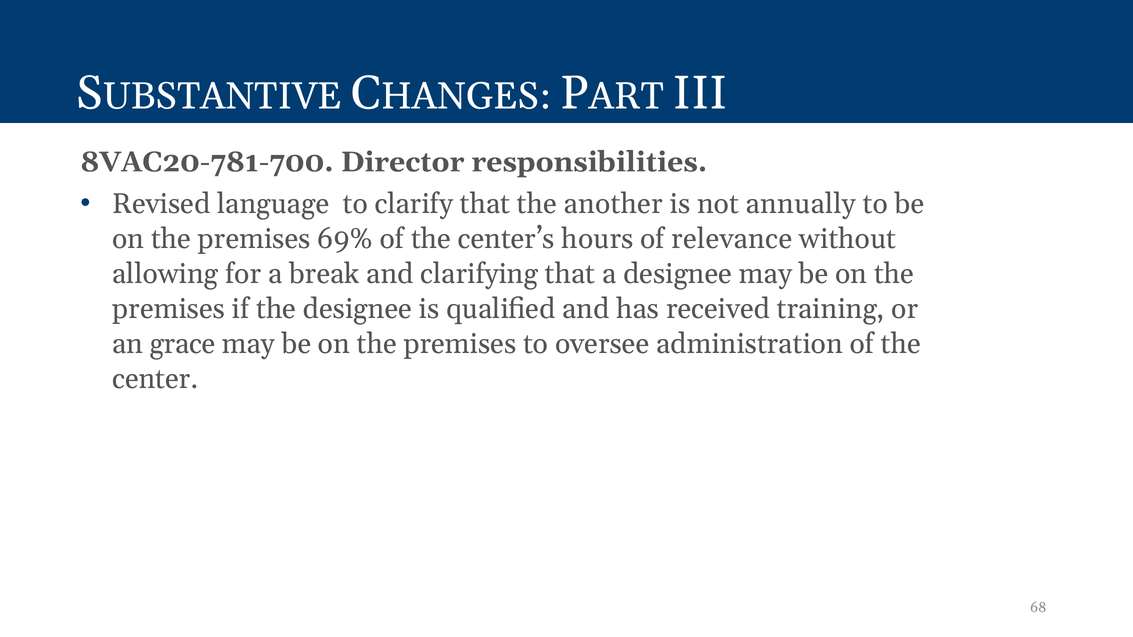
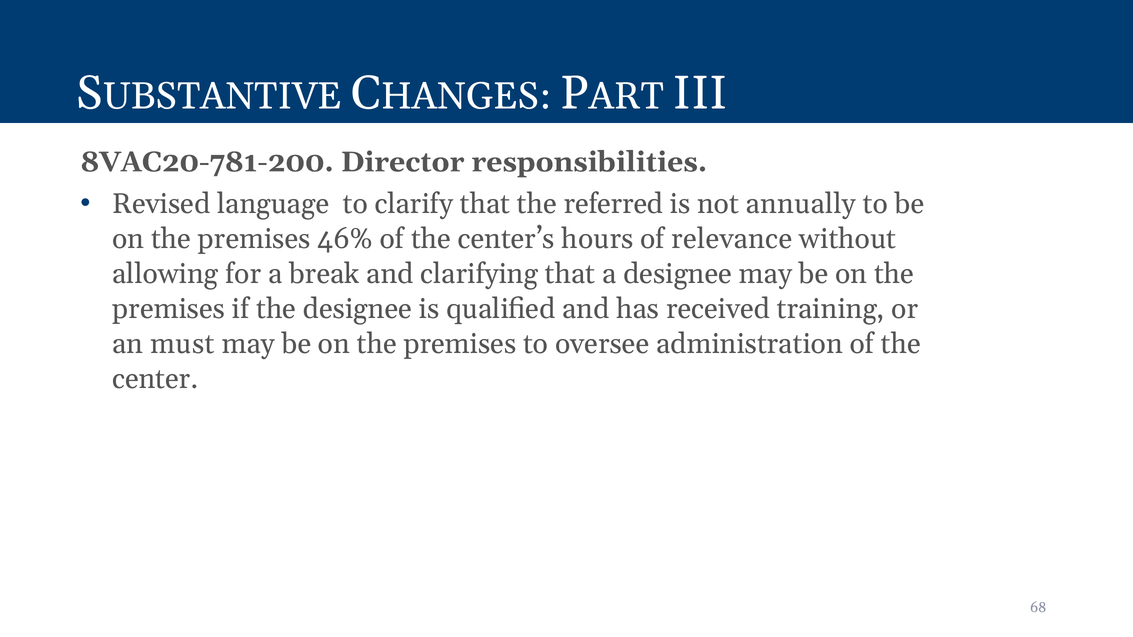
8VAC20-781-700: 8VAC20-781-700 -> 8VAC20-781-200
another: another -> referred
69%: 69% -> 46%
grace: grace -> must
